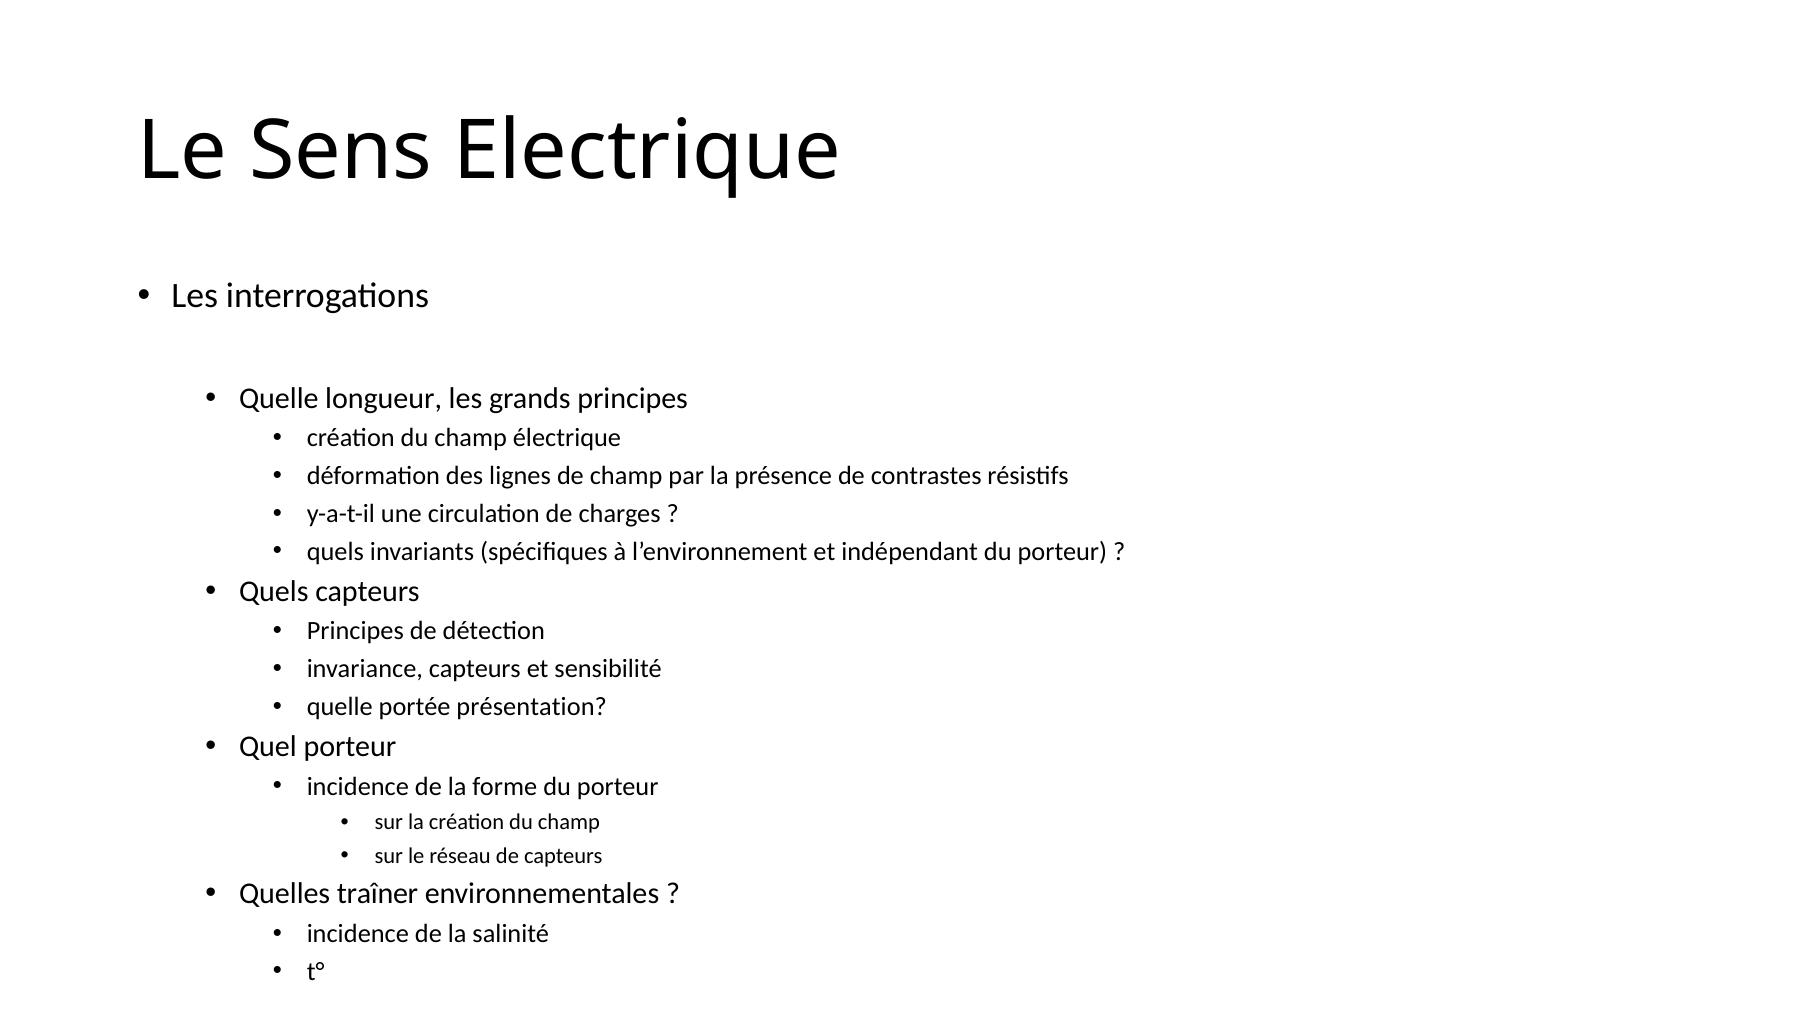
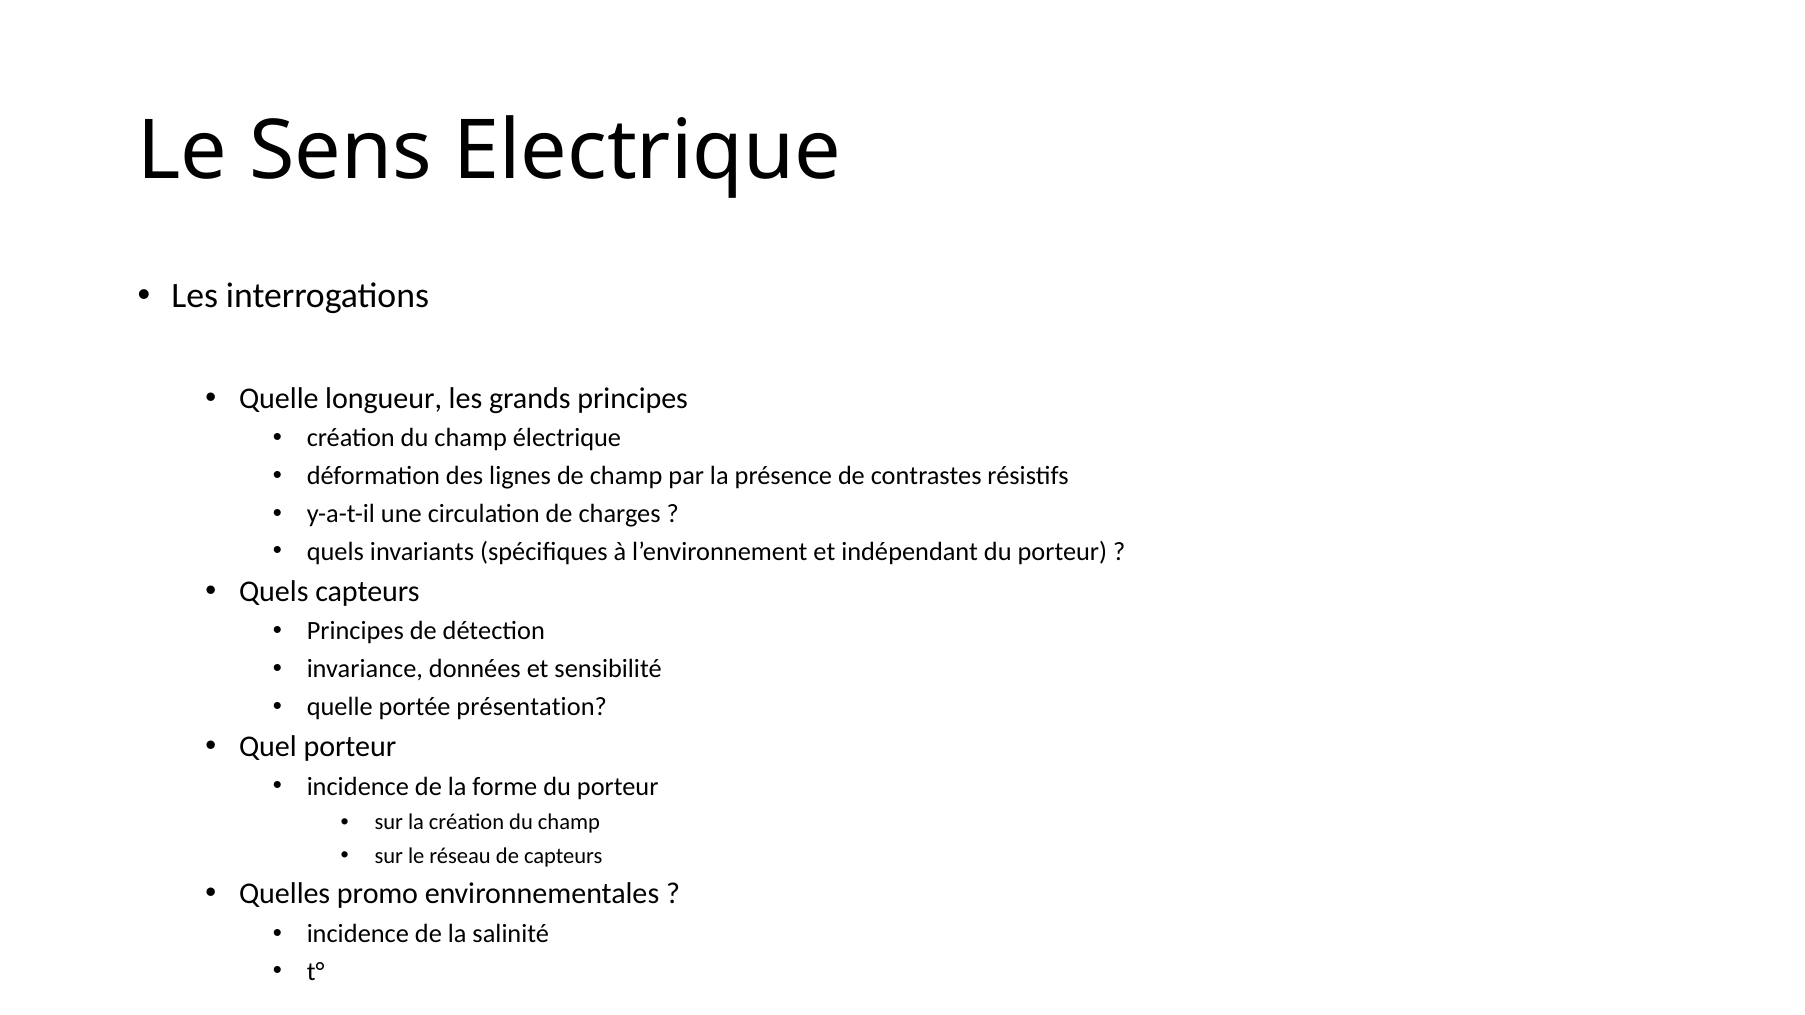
invariance capteurs: capteurs -> données
traîner: traîner -> promo
